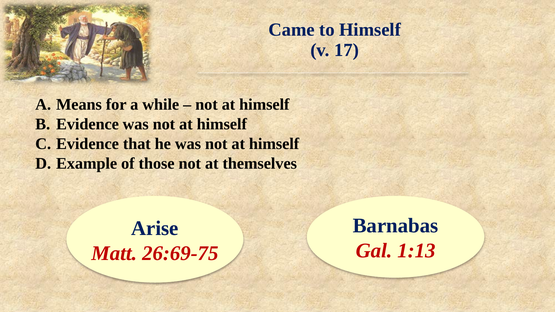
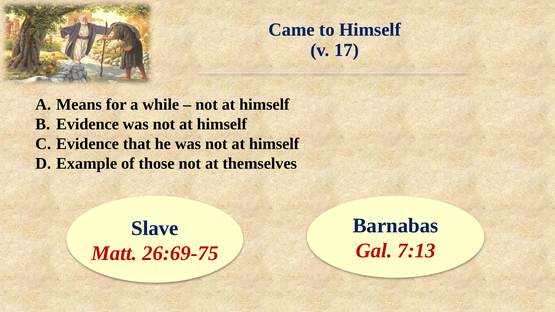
Arise: Arise -> Slave
1:13: 1:13 -> 7:13
